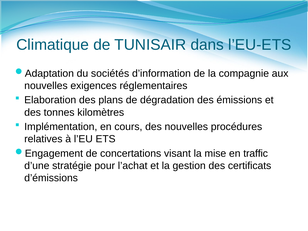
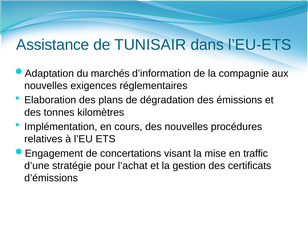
Climatique: Climatique -> Assistance
sociétés: sociétés -> marchés
